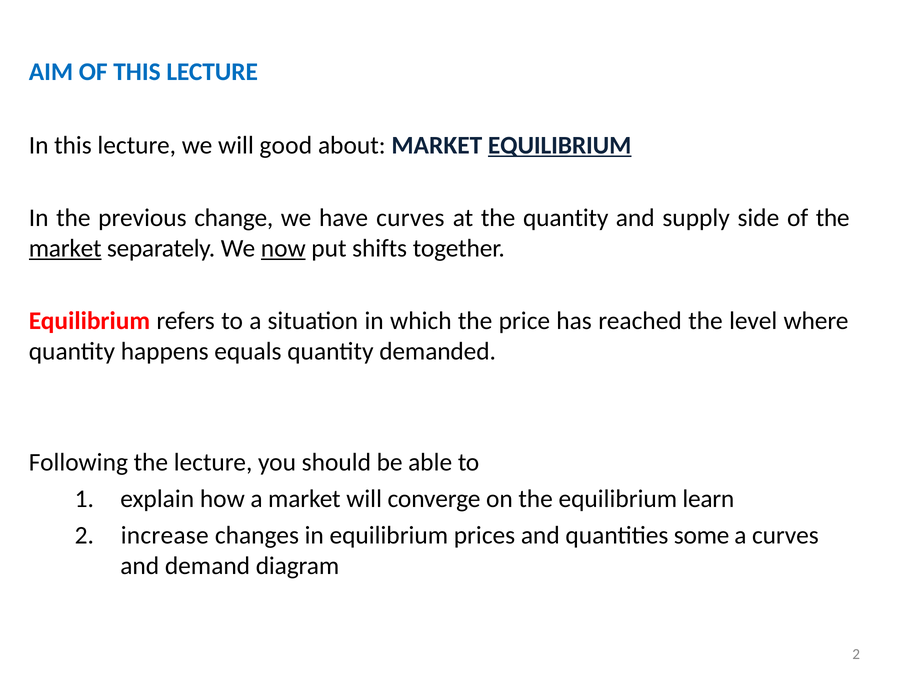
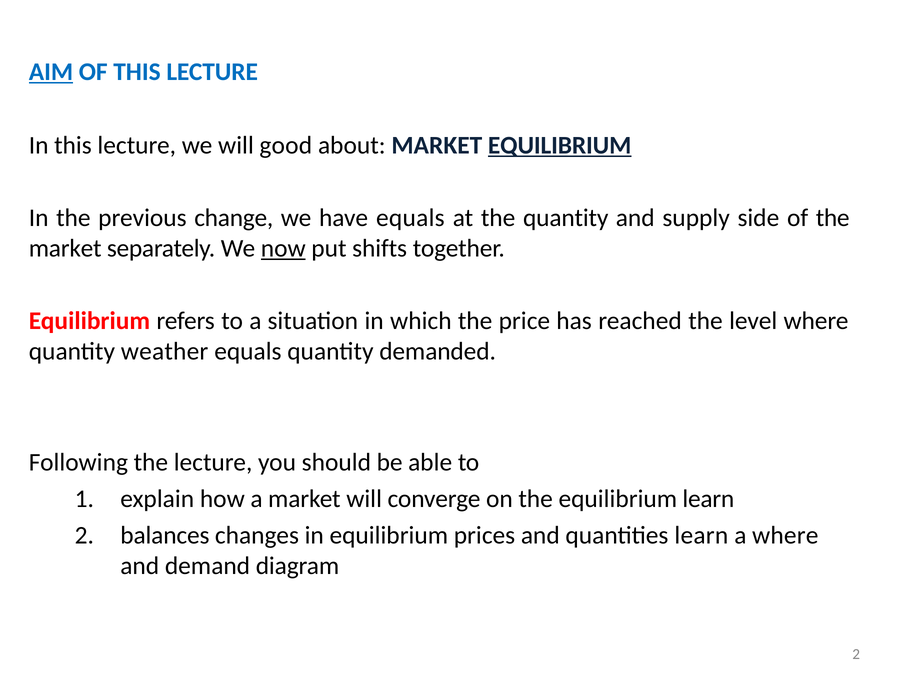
AIM underline: none -> present
have curves: curves -> equals
market at (65, 248) underline: present -> none
happens: happens -> weather
increase: increase -> balances
quantities some: some -> learn
a curves: curves -> where
